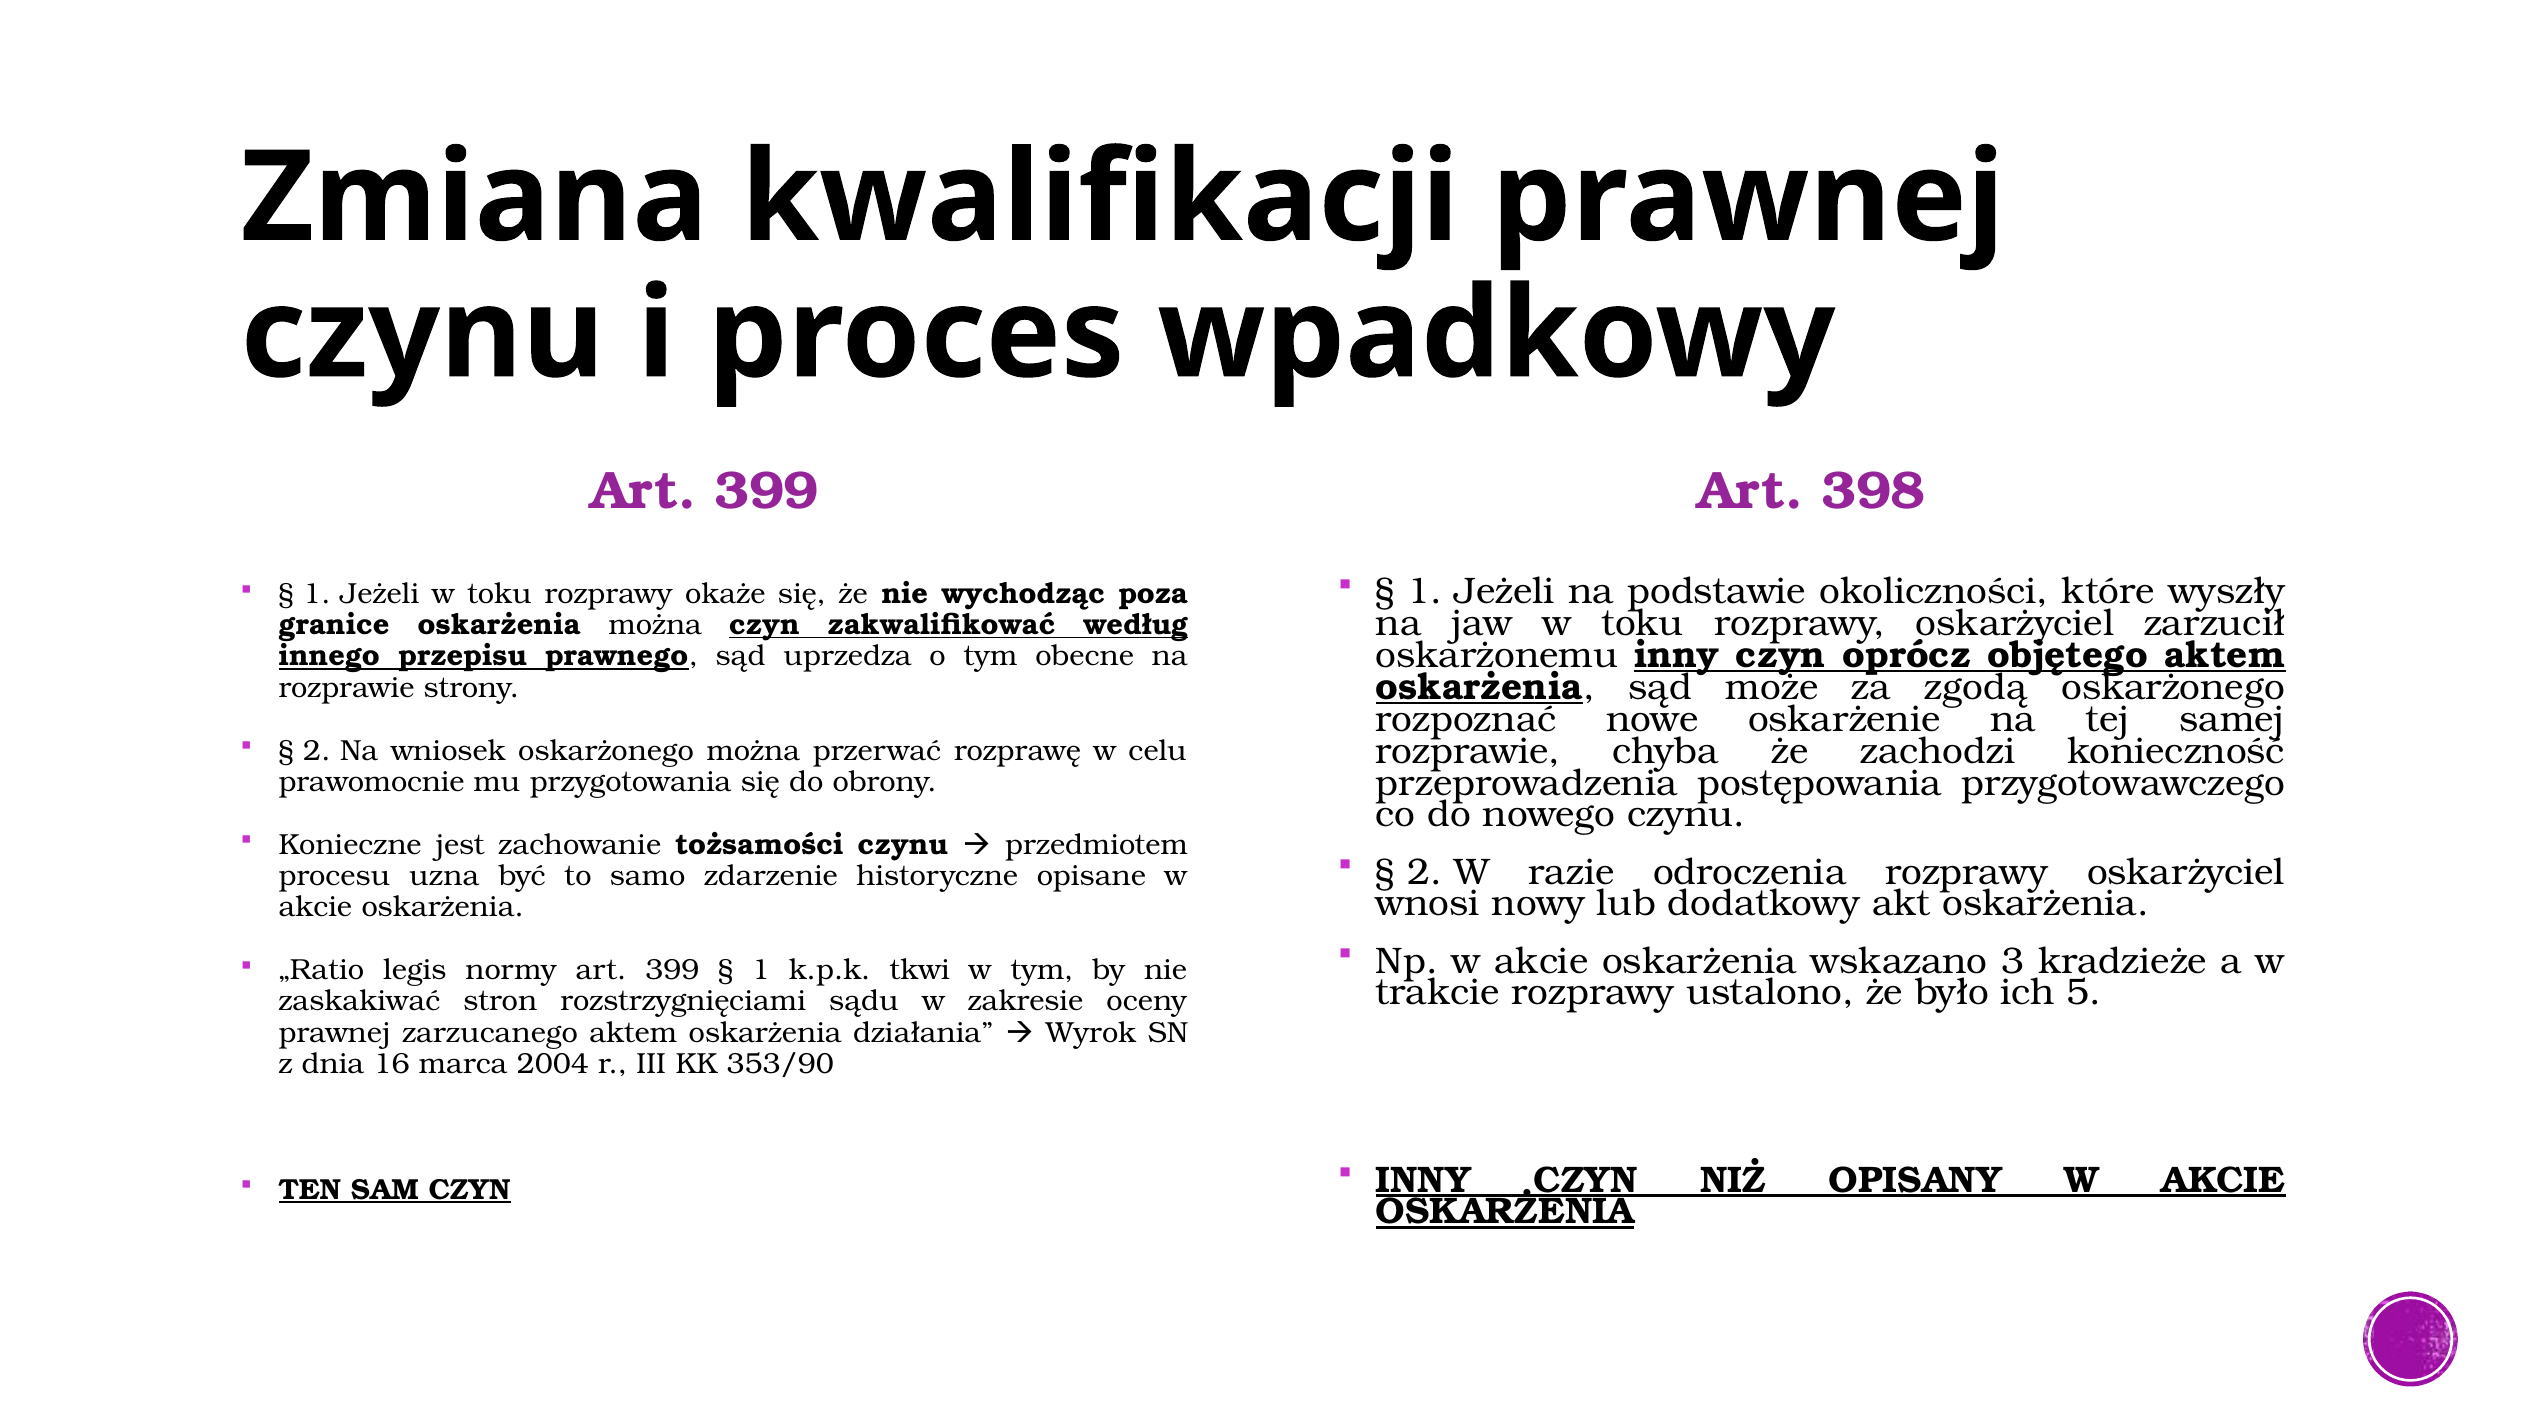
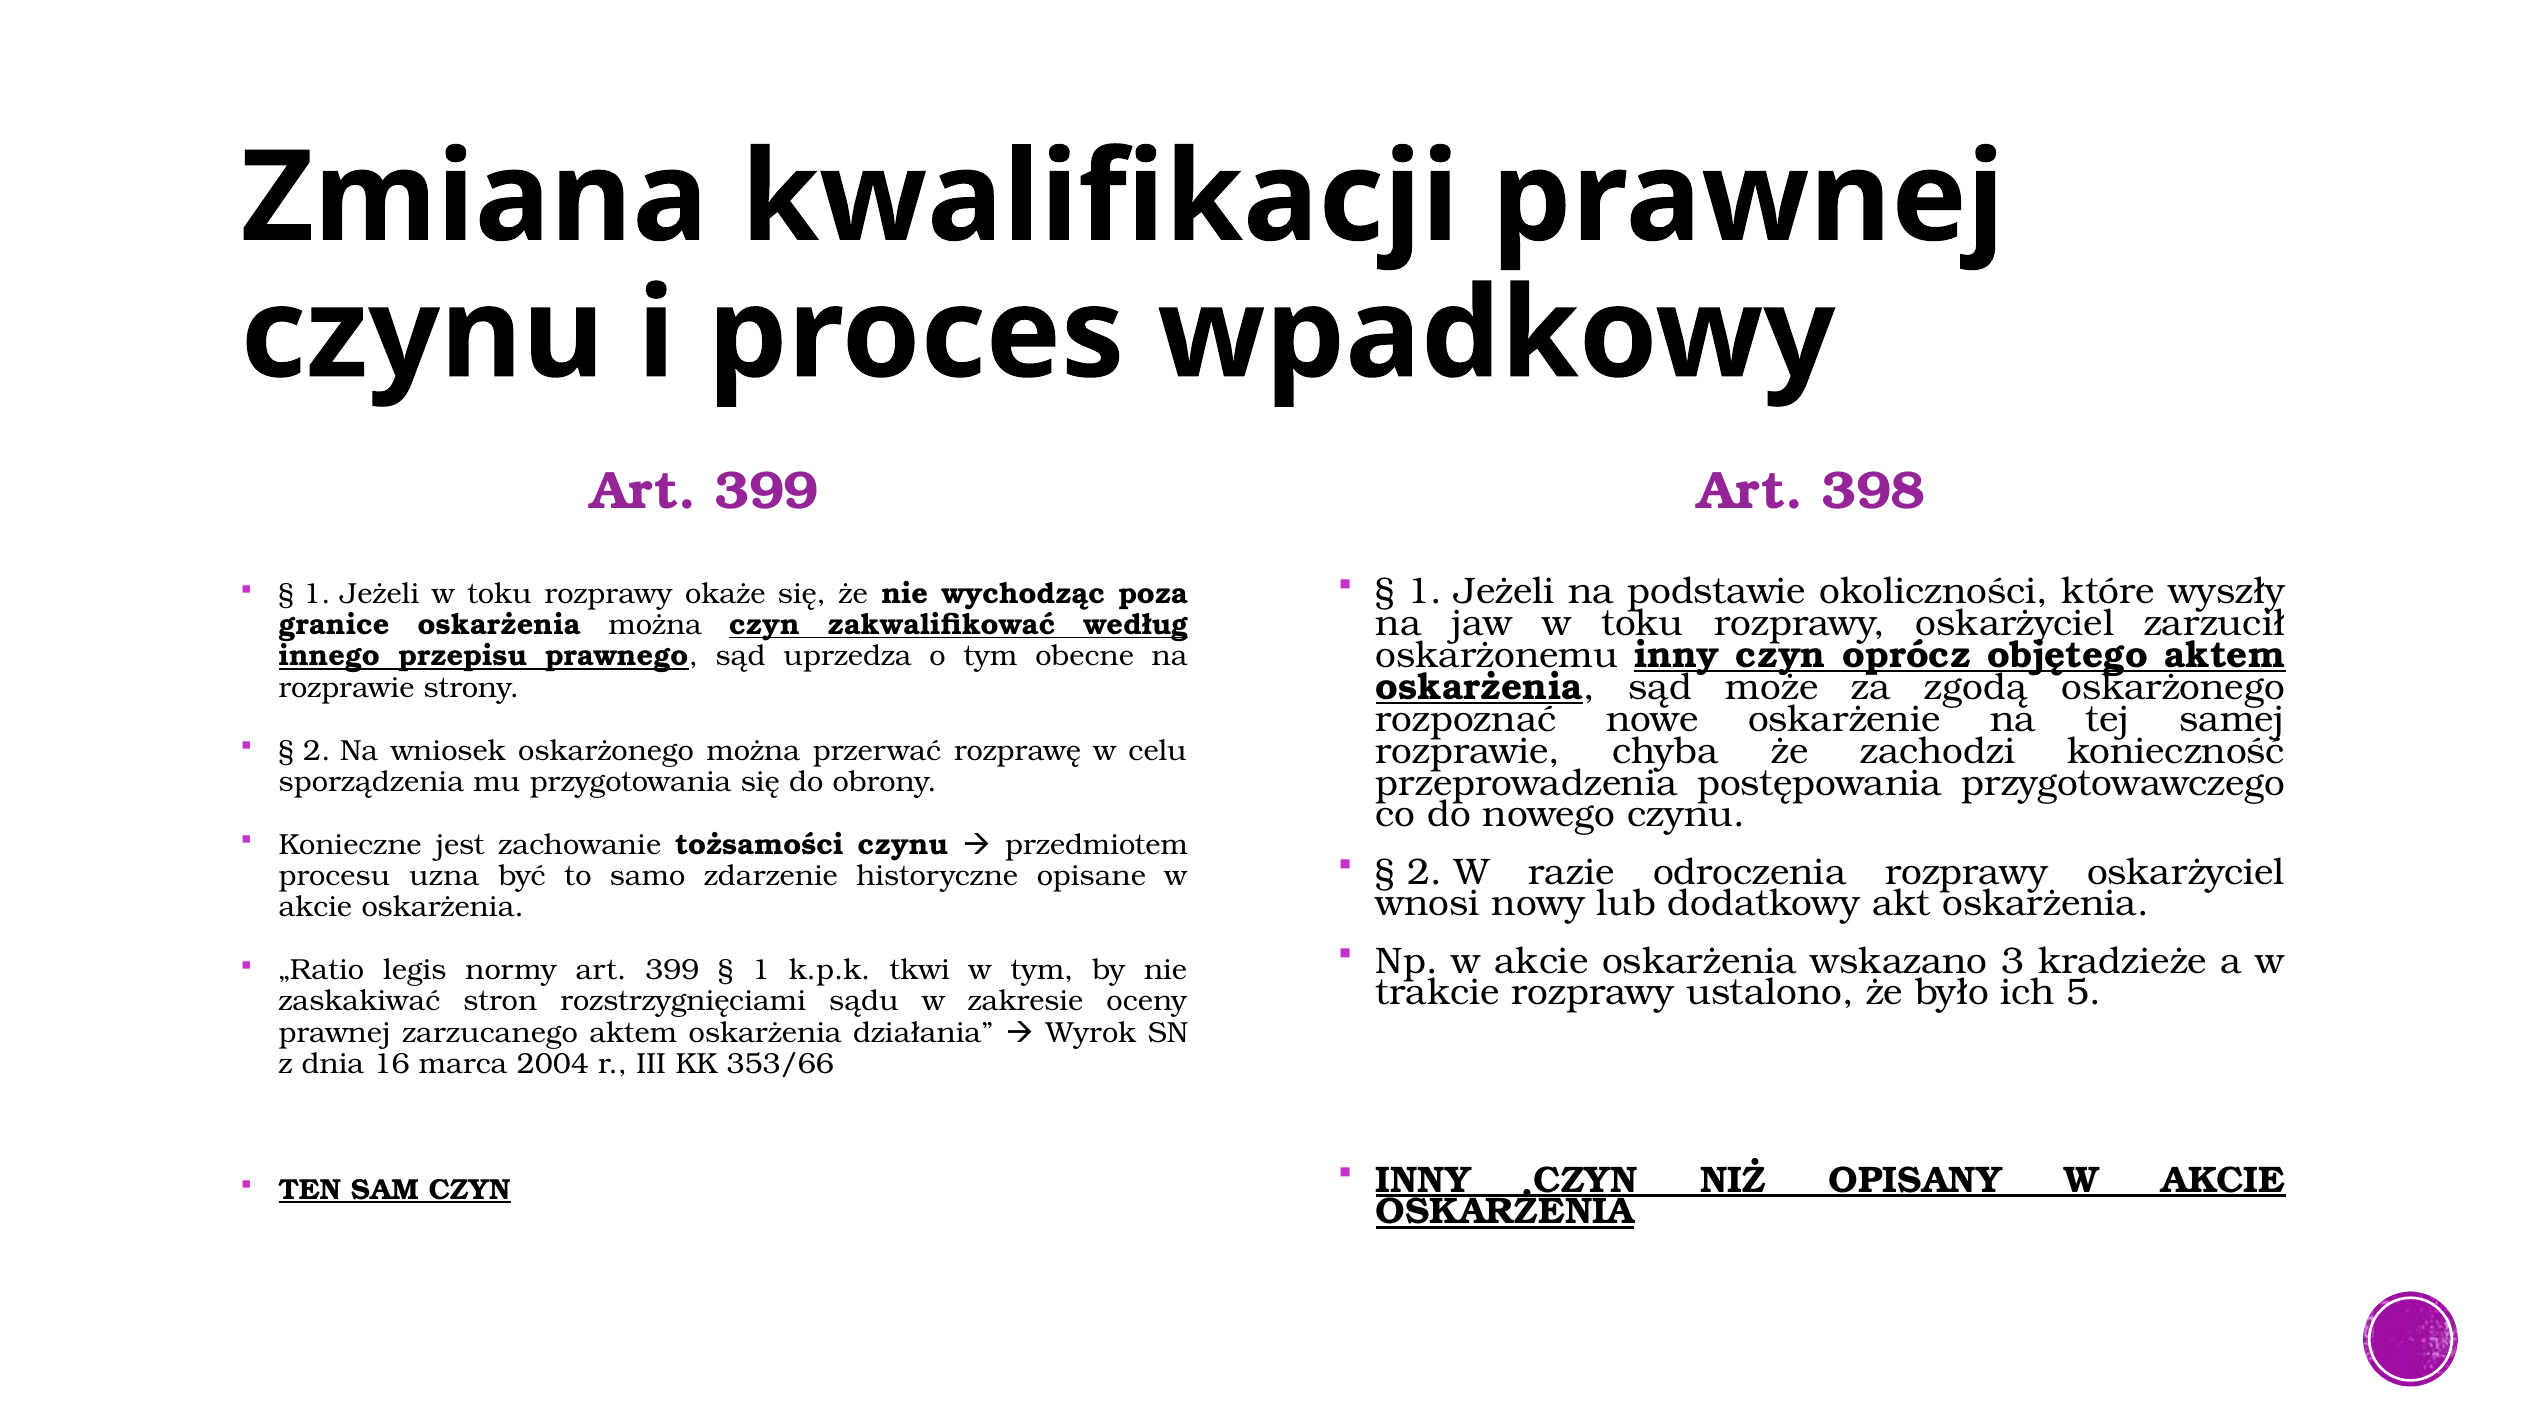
prawomocnie: prawomocnie -> sporządzenia
353/90: 353/90 -> 353/66
